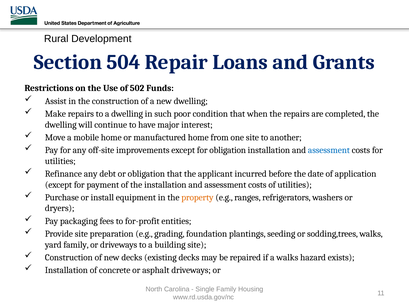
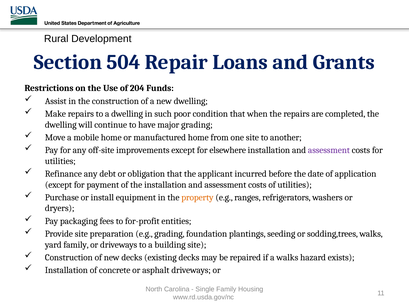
502: 502 -> 204
major interest: interest -> grading
for obligation: obligation -> elsewhere
assessment at (329, 150) colour: blue -> purple
